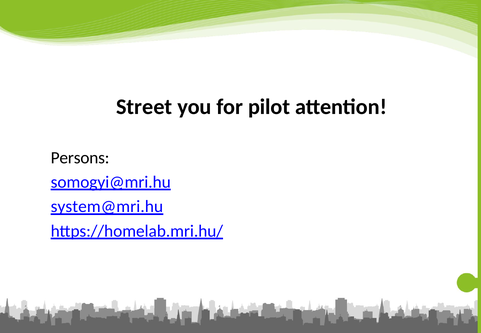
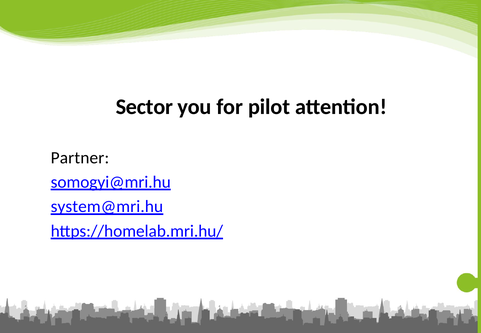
Street: Street -> Sector
Persons: Persons -> Partner
